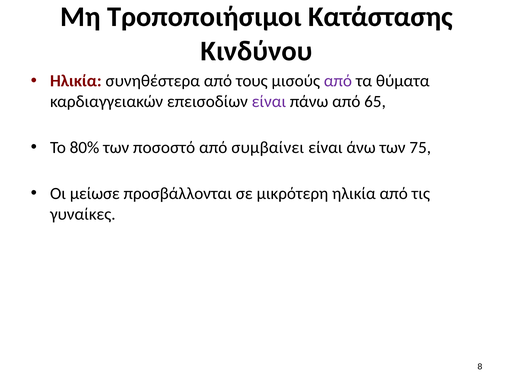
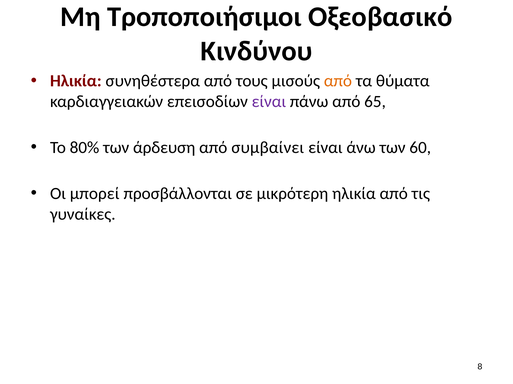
Κατάστασης: Κατάστασης -> Οξεοβασικό
από at (338, 81) colour: purple -> orange
ποσοστό: ποσοστό -> άρδευση
75: 75 -> 60
μείωσε: μείωσε -> μπορεί
